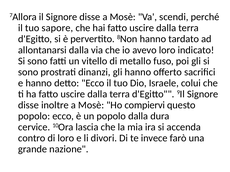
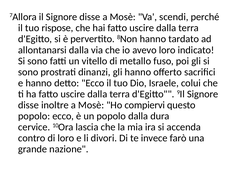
sapore: sapore -> rispose
